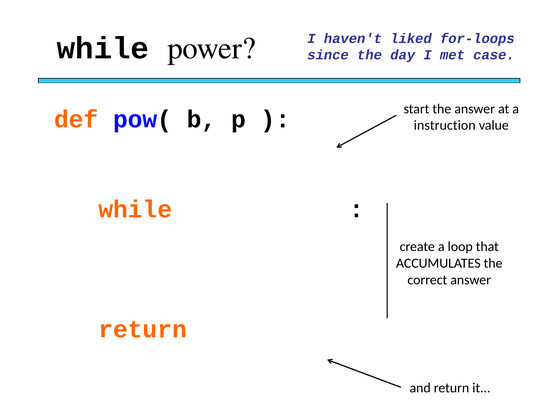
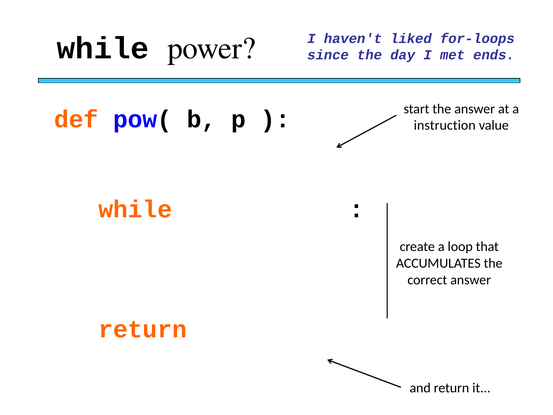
case: case -> ends
